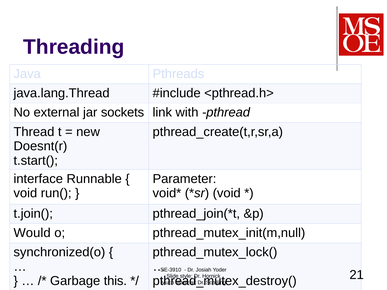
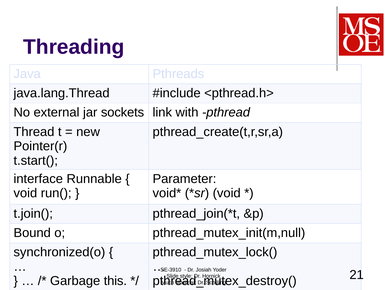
Doesnt(r: Doesnt(r -> Pointer(r
Would: Would -> Bound
